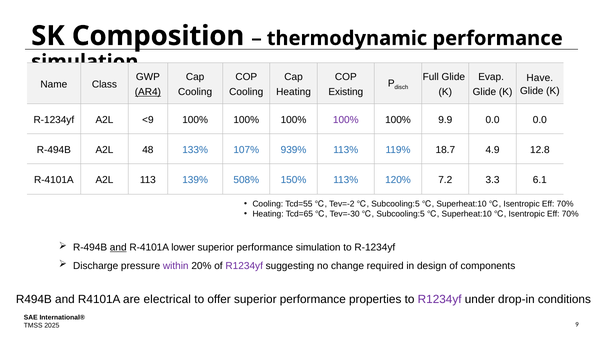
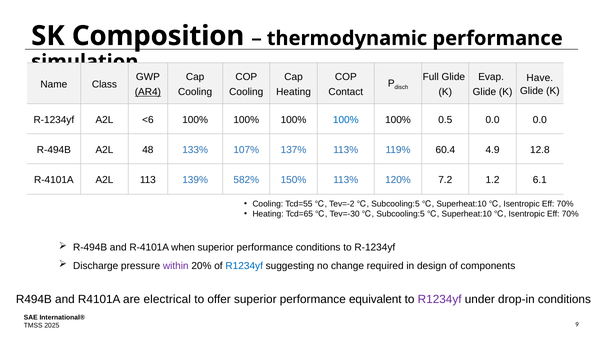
Existing: Existing -> Contact
<9: <9 -> <6
100% at (346, 120) colour: purple -> blue
9.9: 9.9 -> 0.5
939%: 939% -> 137%
18.7: 18.7 -> 60.4
508%: 508% -> 582%
3.3: 3.3 -> 1.2
and at (118, 247) underline: present -> none
lower: lower -> when
superior performance simulation: simulation -> conditions
R1234yf at (244, 266) colour: purple -> blue
properties: properties -> equivalent
